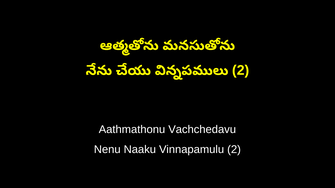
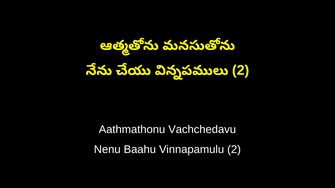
Naaku: Naaku -> Baahu
